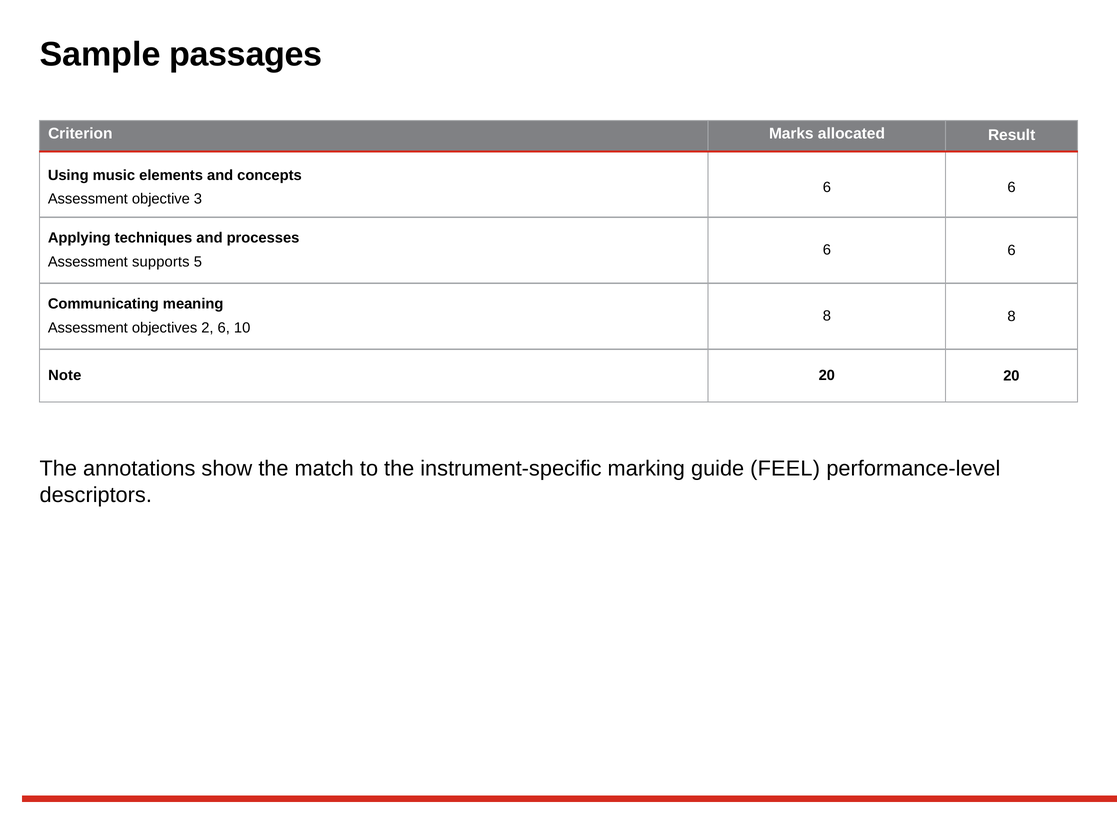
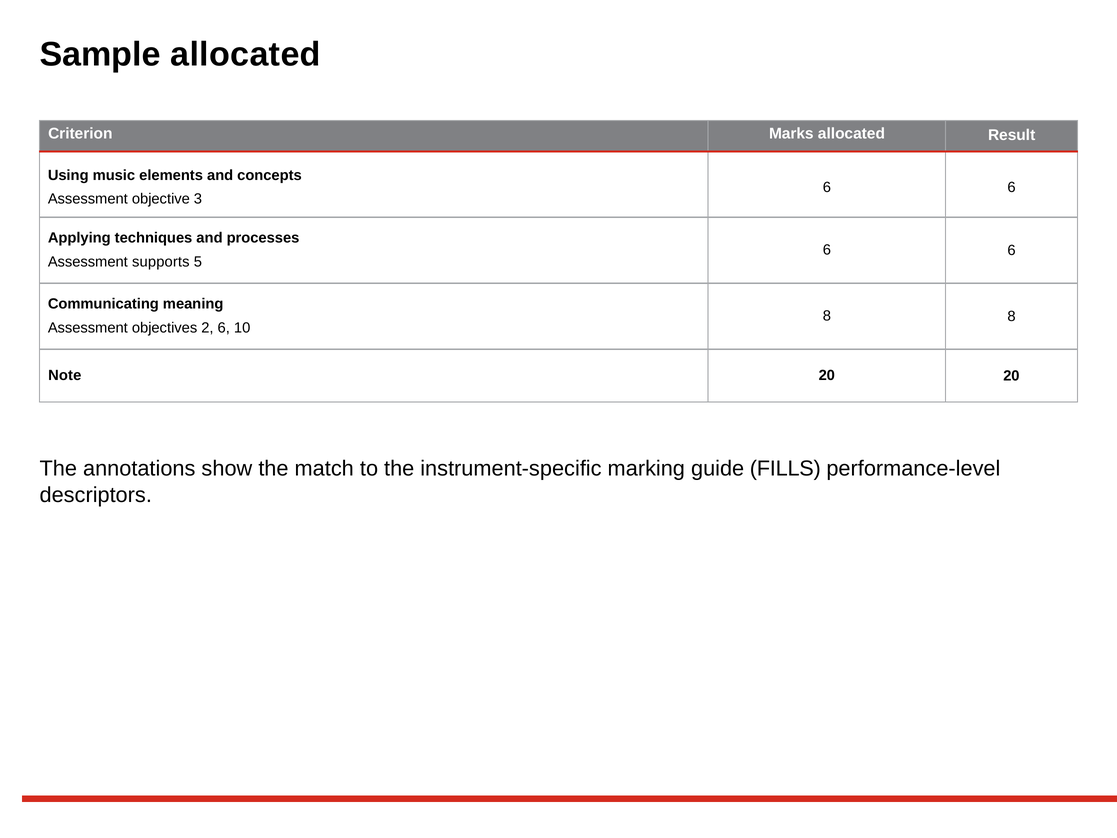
Sample passages: passages -> allocated
FEEL: FEEL -> FILLS
